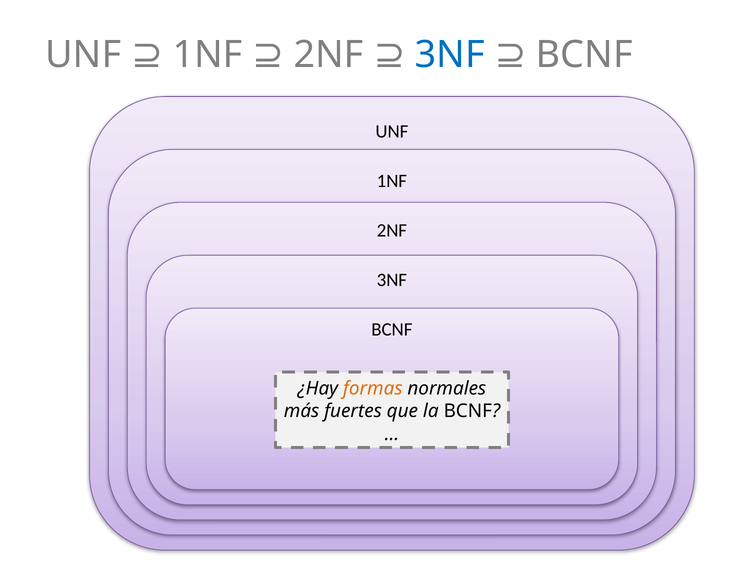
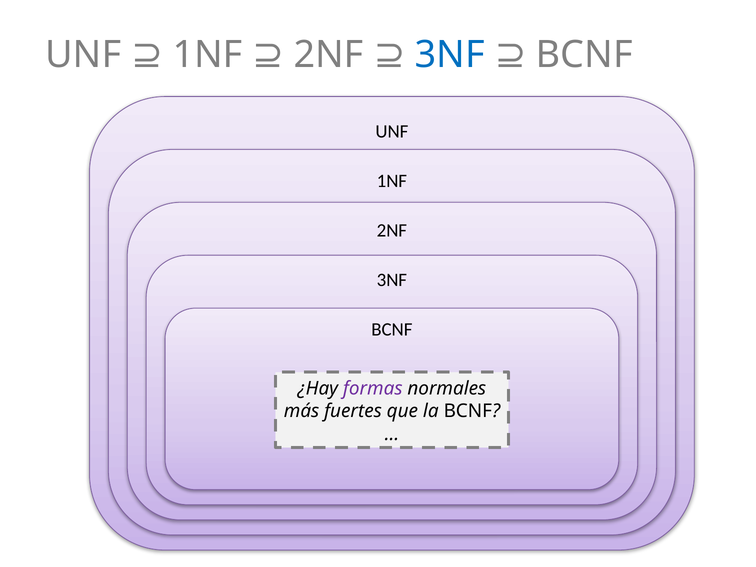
formas colour: orange -> purple
